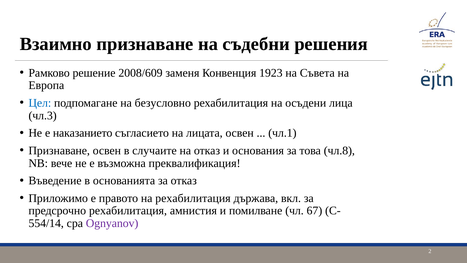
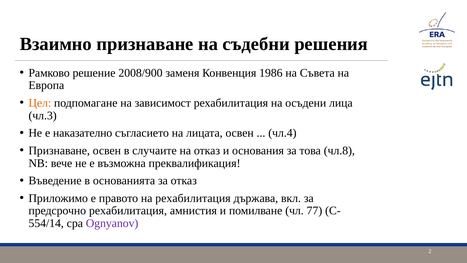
2008/609: 2008/609 -> 2008/900
1923: 1923 -> 1986
Цел colour: blue -> orange
безусловно: безусловно -> зависимост
наказанието: наказанието -> наказателно
чл.1: чл.1 -> чл.4
67: 67 -> 77
